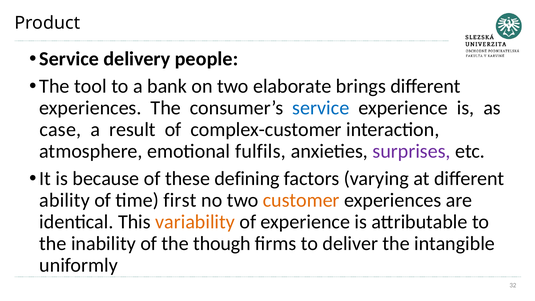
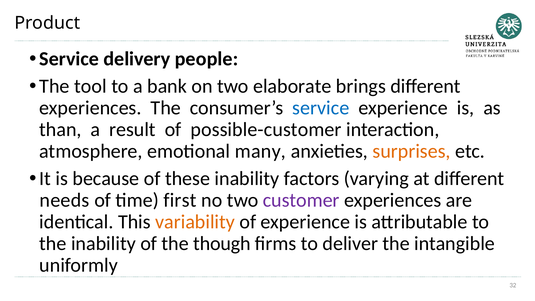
case: case -> than
complex-customer: complex-customer -> possible-customer
fulfils: fulfils -> many
surprises colour: purple -> orange
these defining: defining -> inability
ability: ability -> needs
customer colour: orange -> purple
